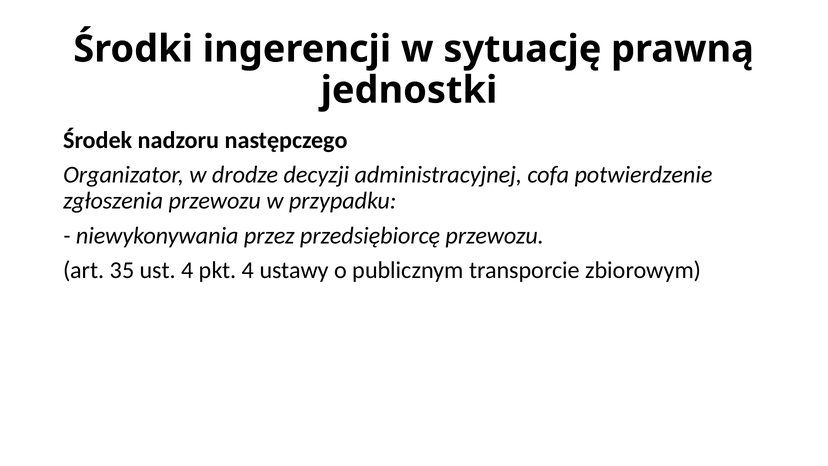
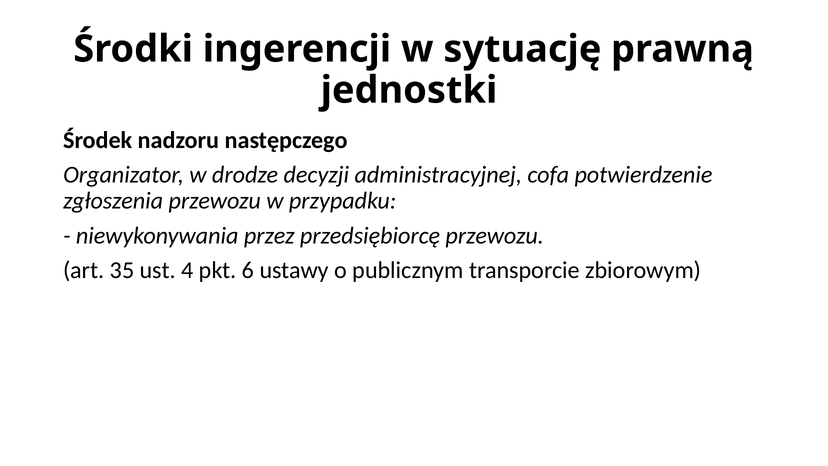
pkt 4: 4 -> 6
